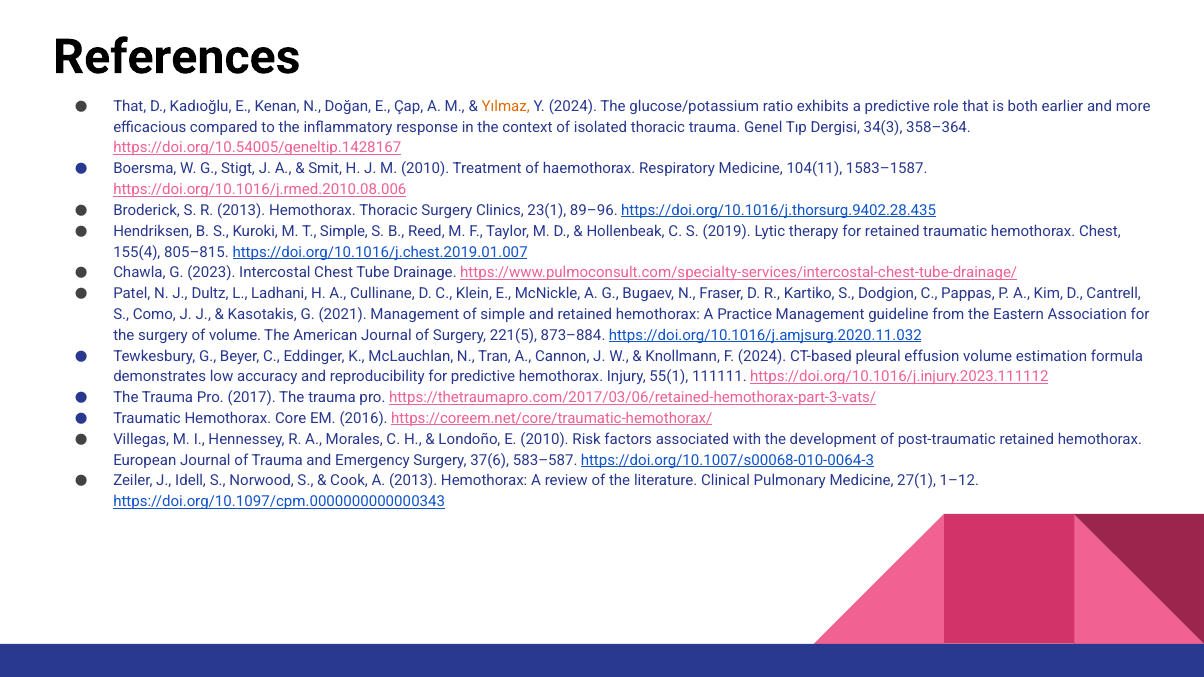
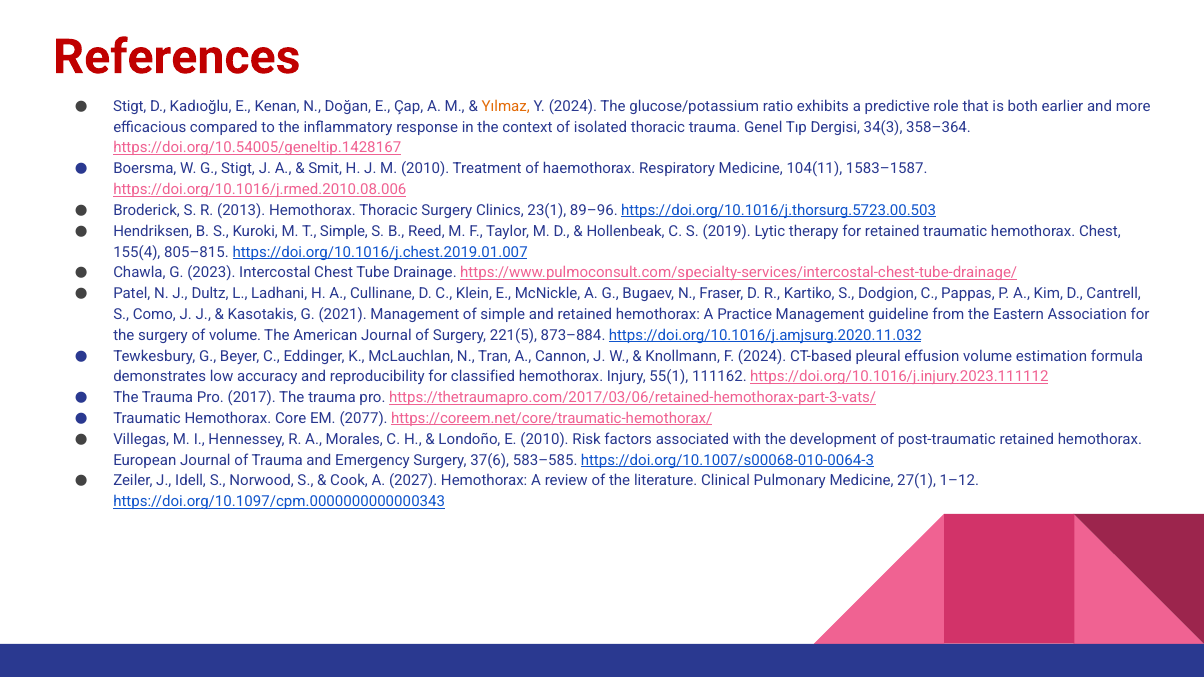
References colour: black -> red
That at (130, 106): That -> Stigt
https://doi.org/10.1016/j.thorsurg.9402.28.435: https://doi.org/10.1016/j.thorsurg.9402.28.435 -> https://doi.org/10.1016/j.thorsurg.5723.00.503
for predictive: predictive -> classified
111111: 111111 -> 111162
2016: 2016 -> 2077
583–587: 583–587 -> 583–585
A 2013: 2013 -> 2027
